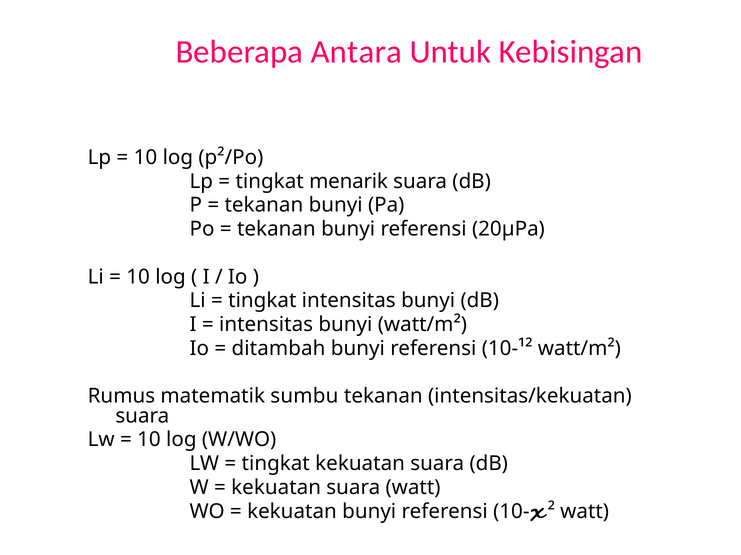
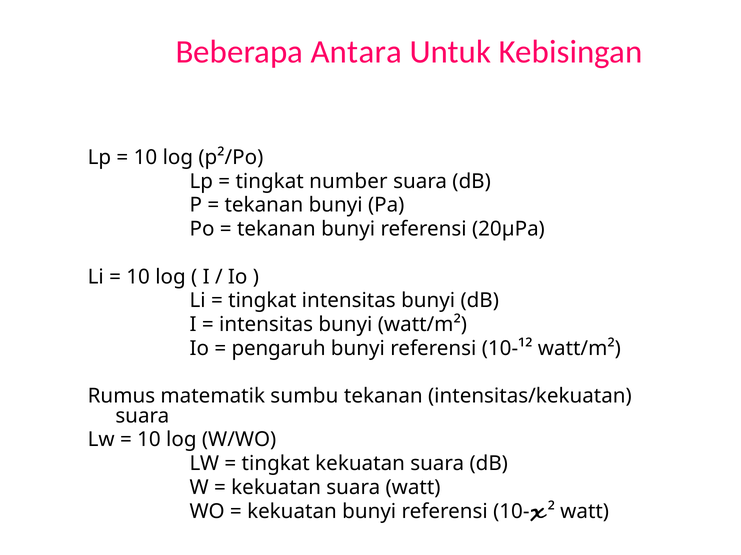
menarik: menarik -> number
ditambah: ditambah -> pengaruh
